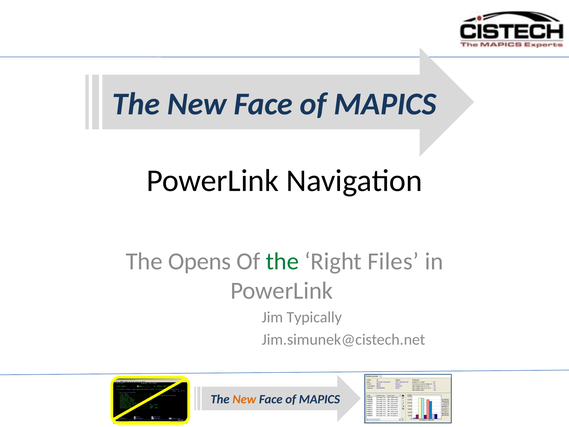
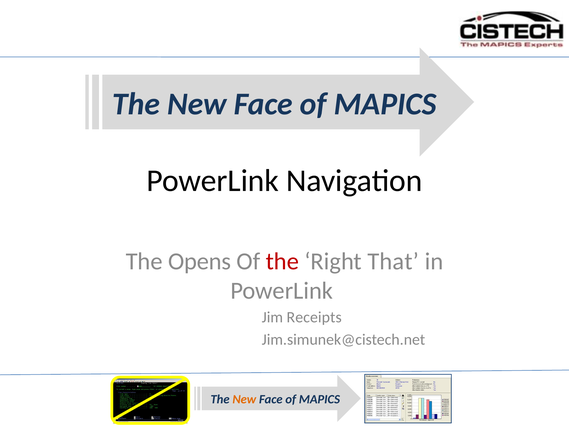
the at (282, 261) colour: green -> red
Files: Files -> That
Typically: Typically -> Receipts
